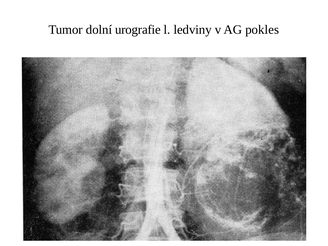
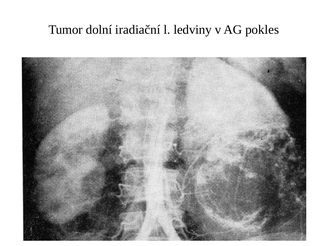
urografie: urografie -> iradiační
